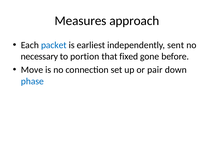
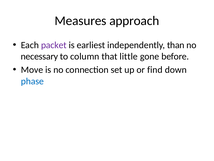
packet colour: blue -> purple
sent: sent -> than
portion: portion -> column
fixed: fixed -> little
pair: pair -> find
